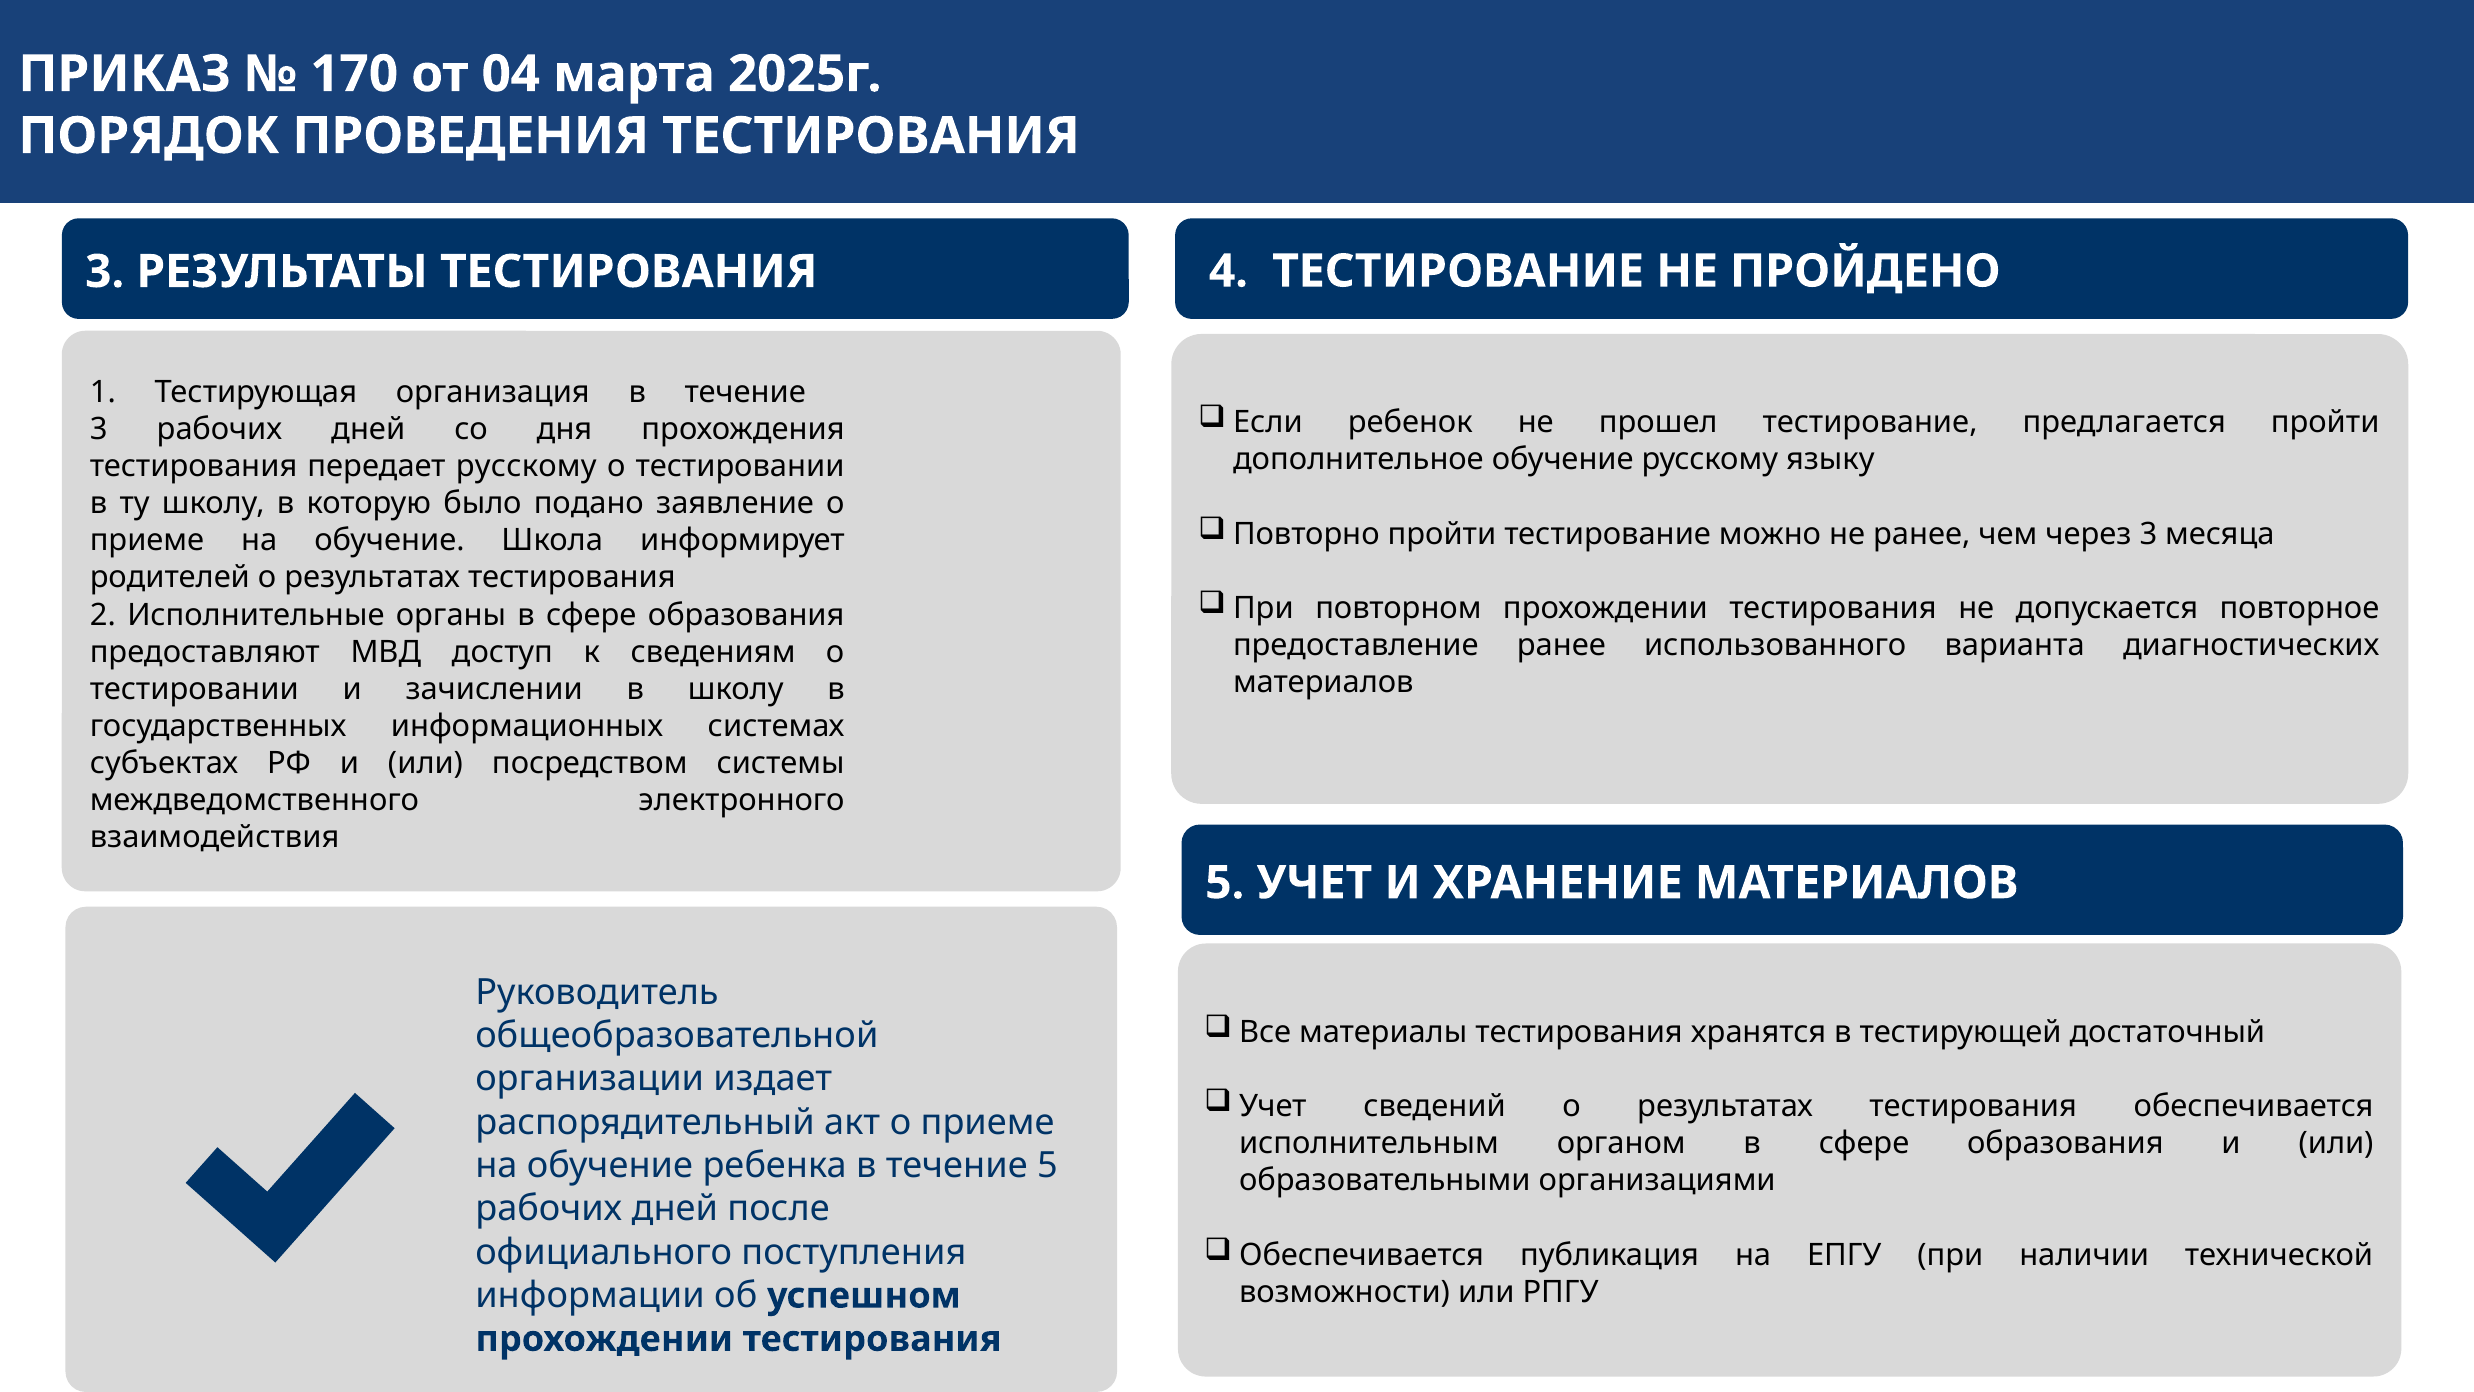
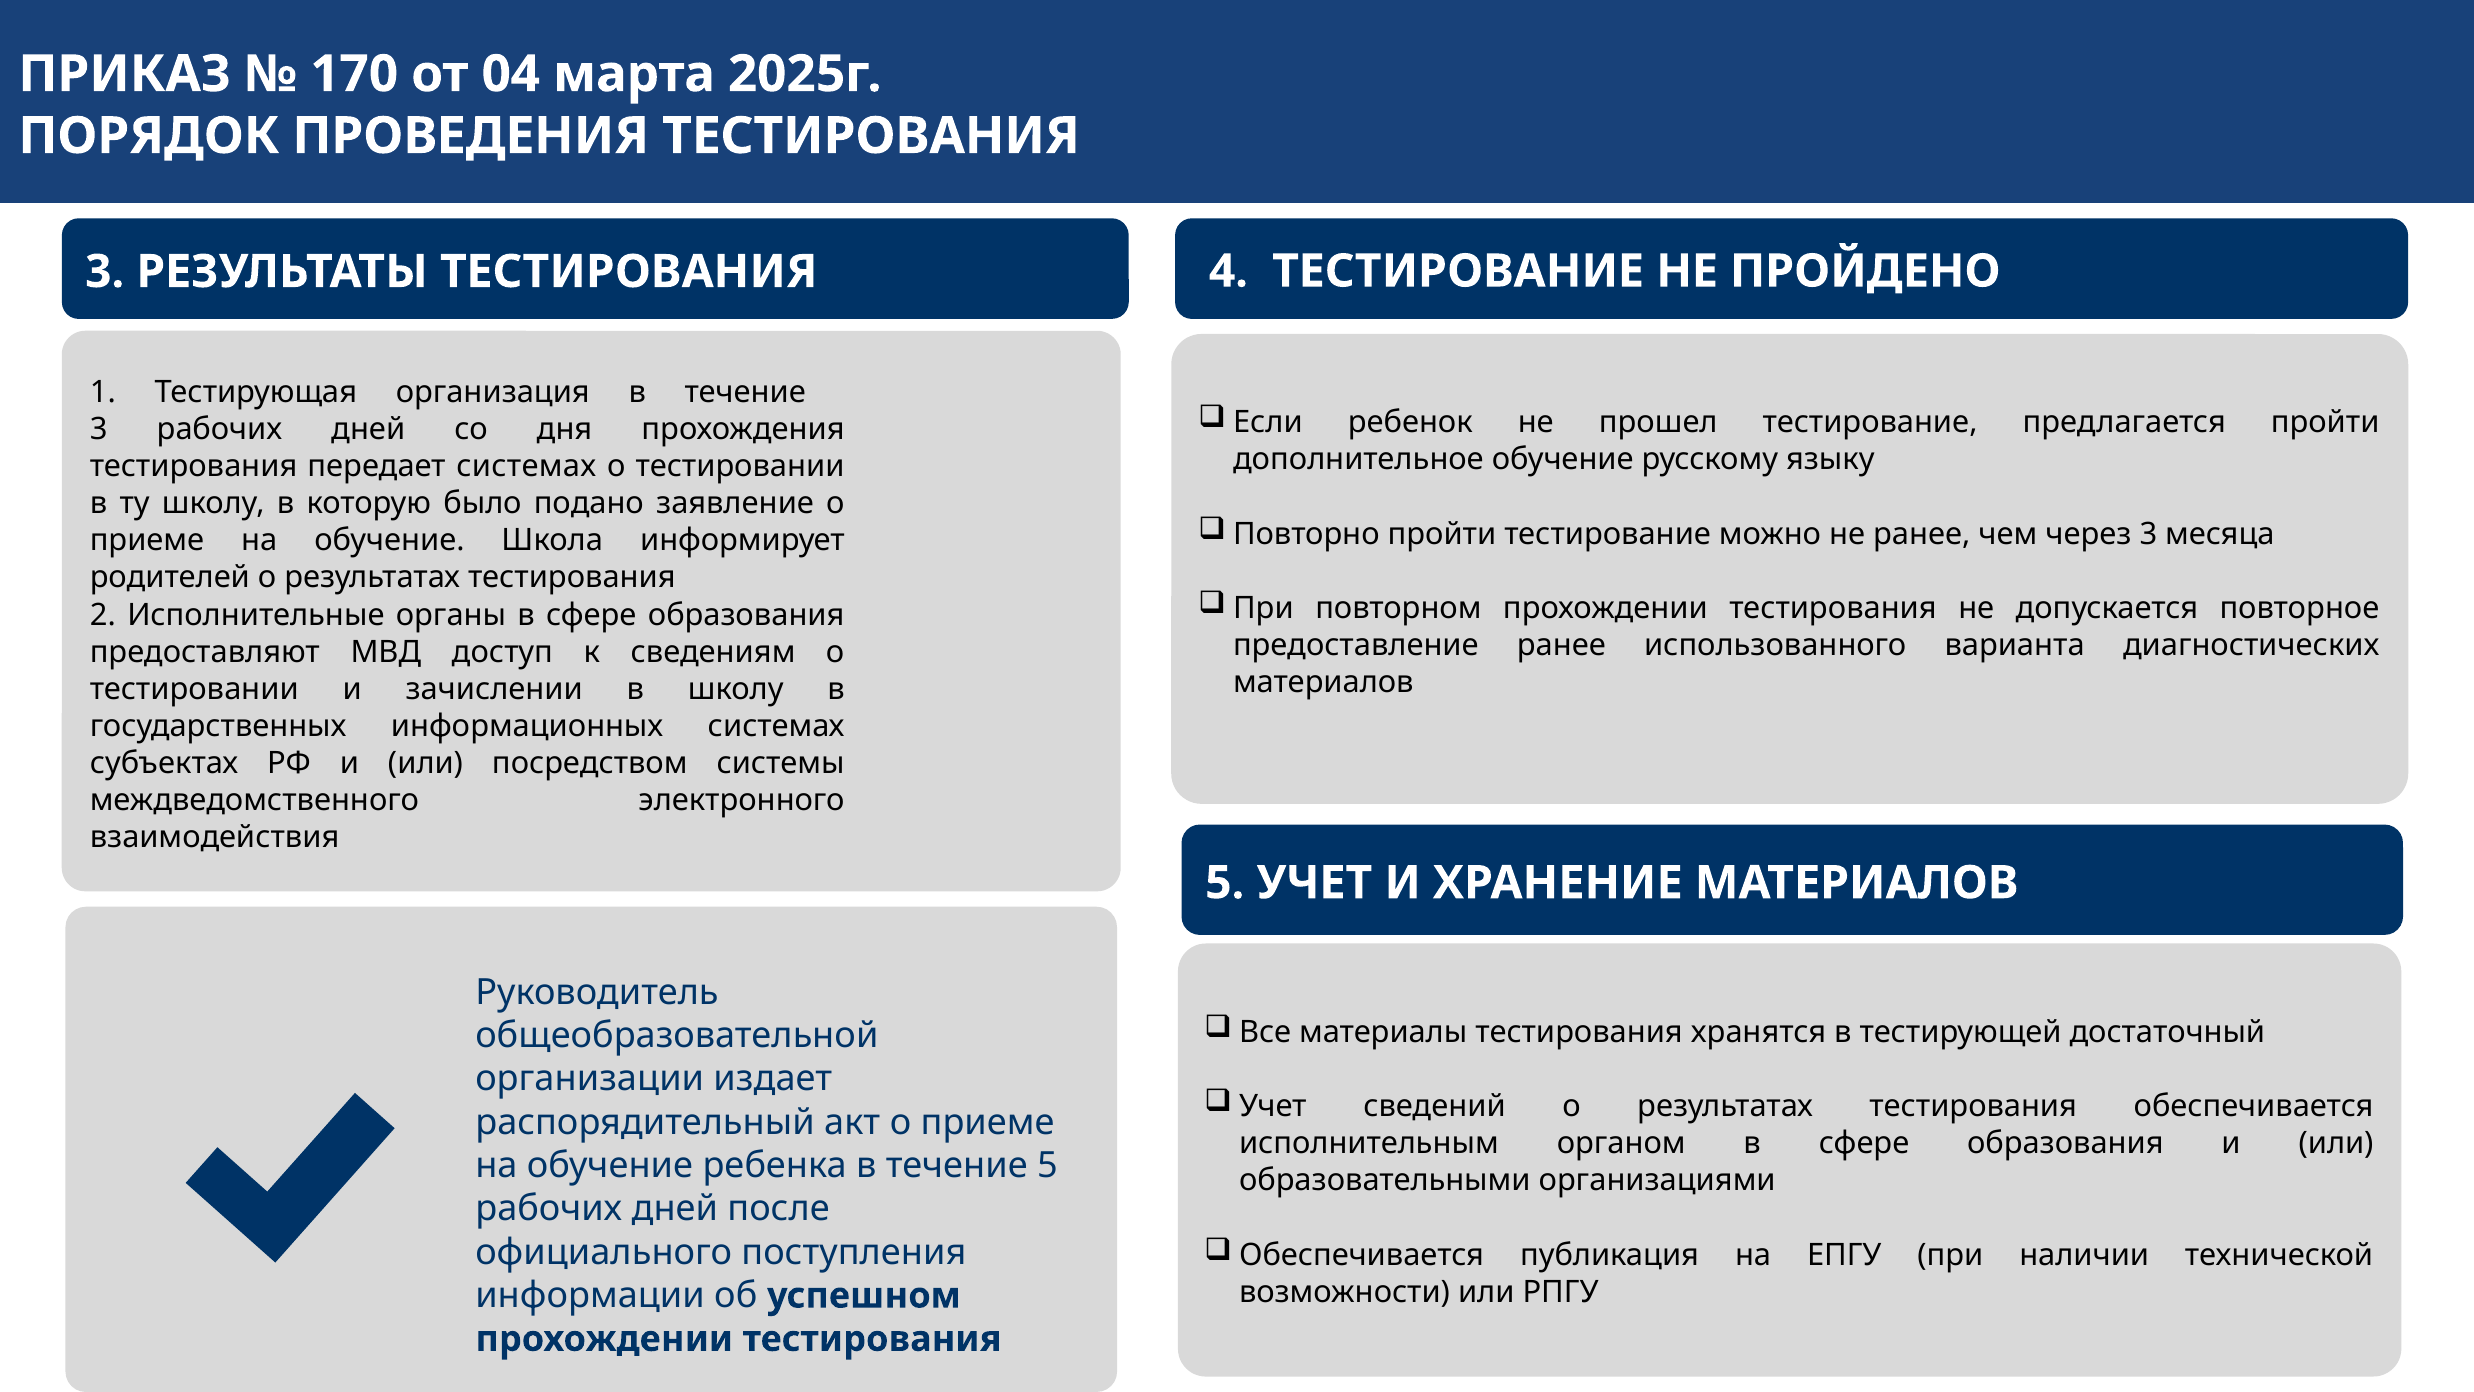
передает русскому: русскому -> системах
